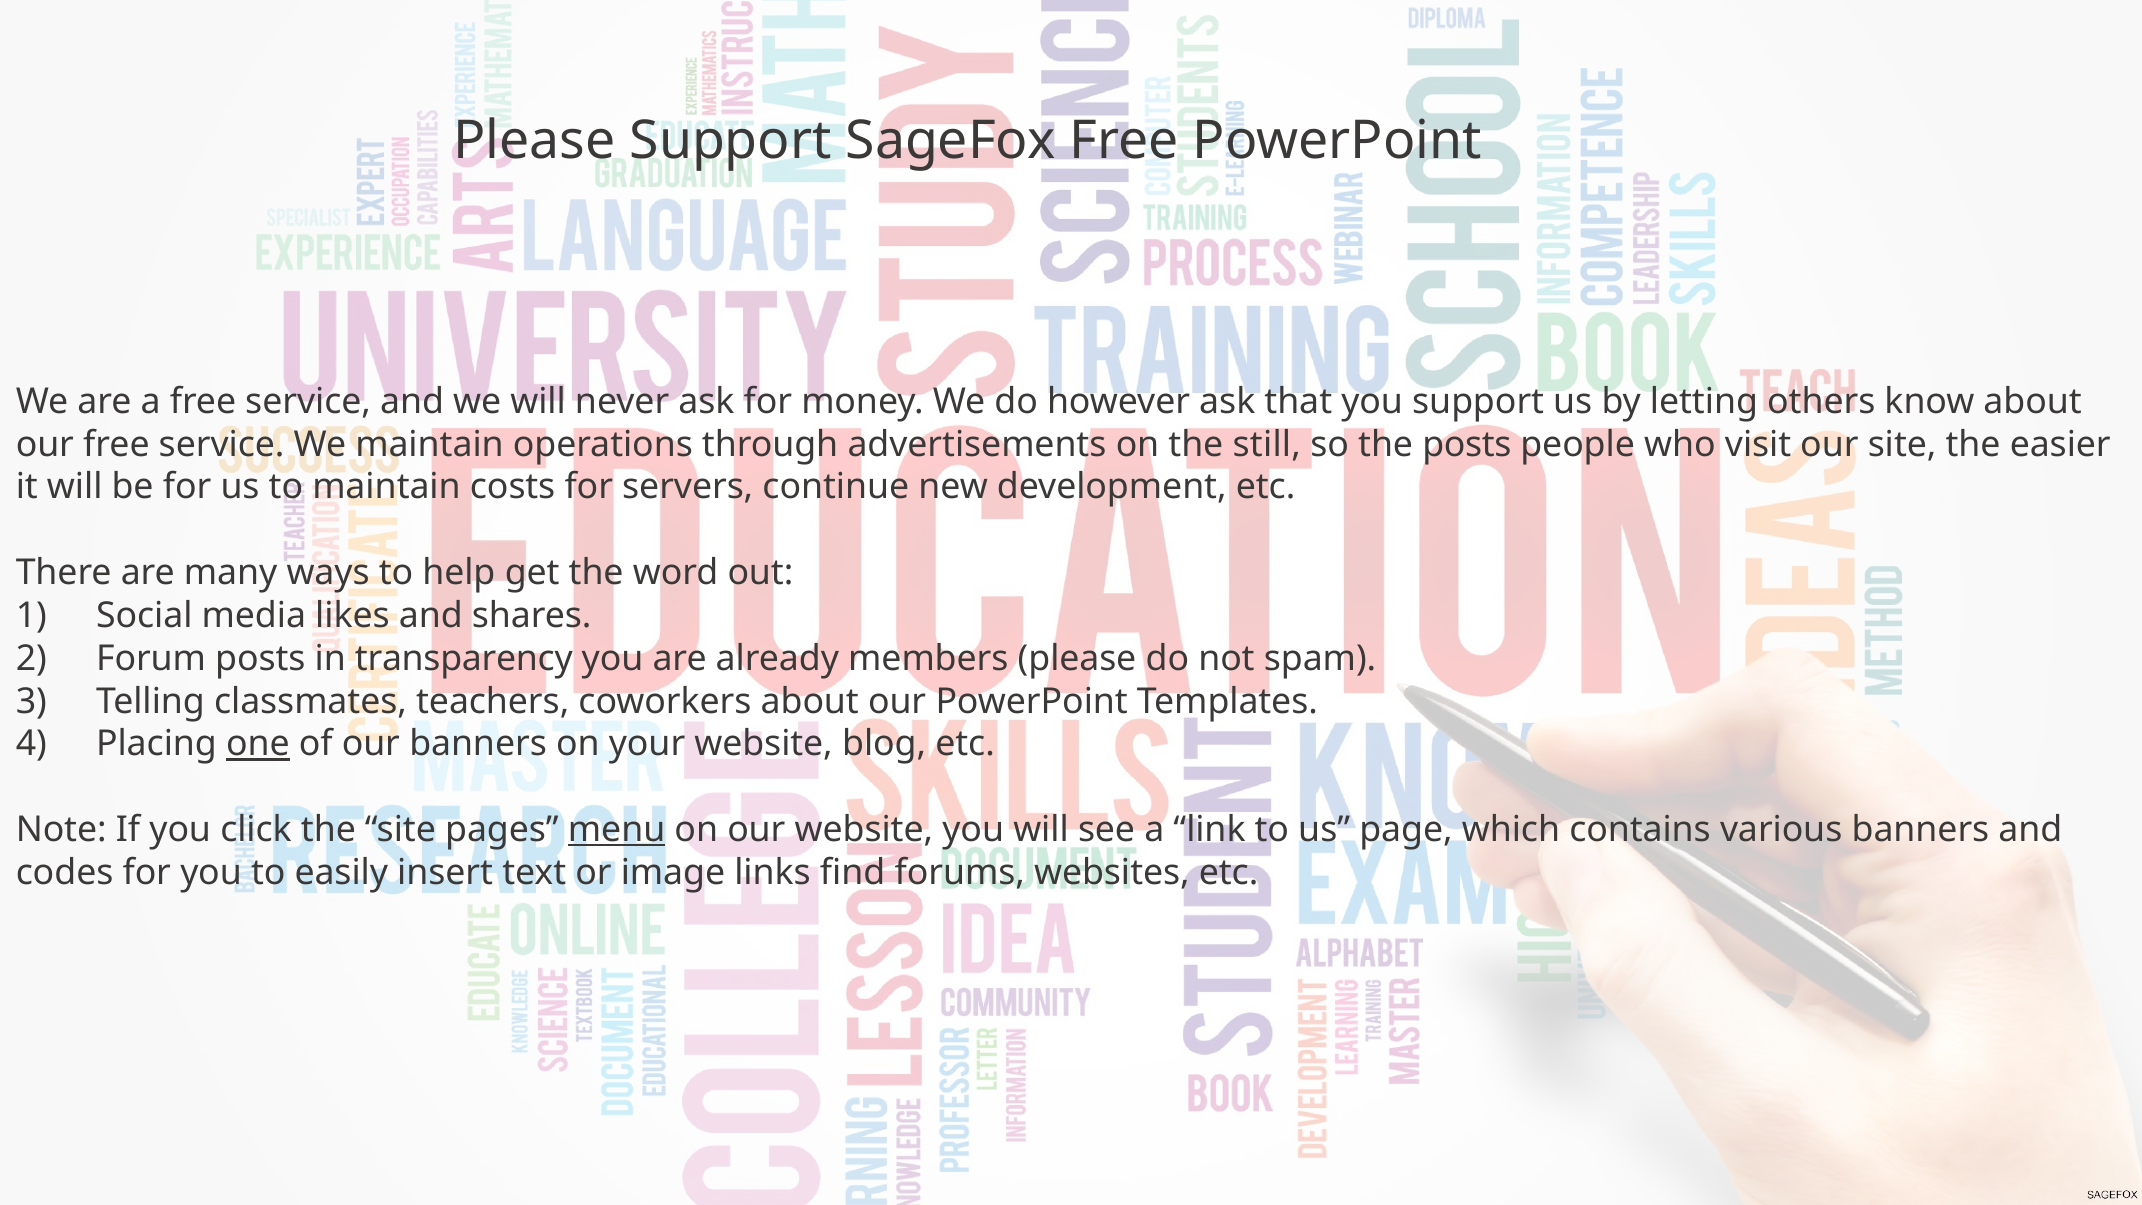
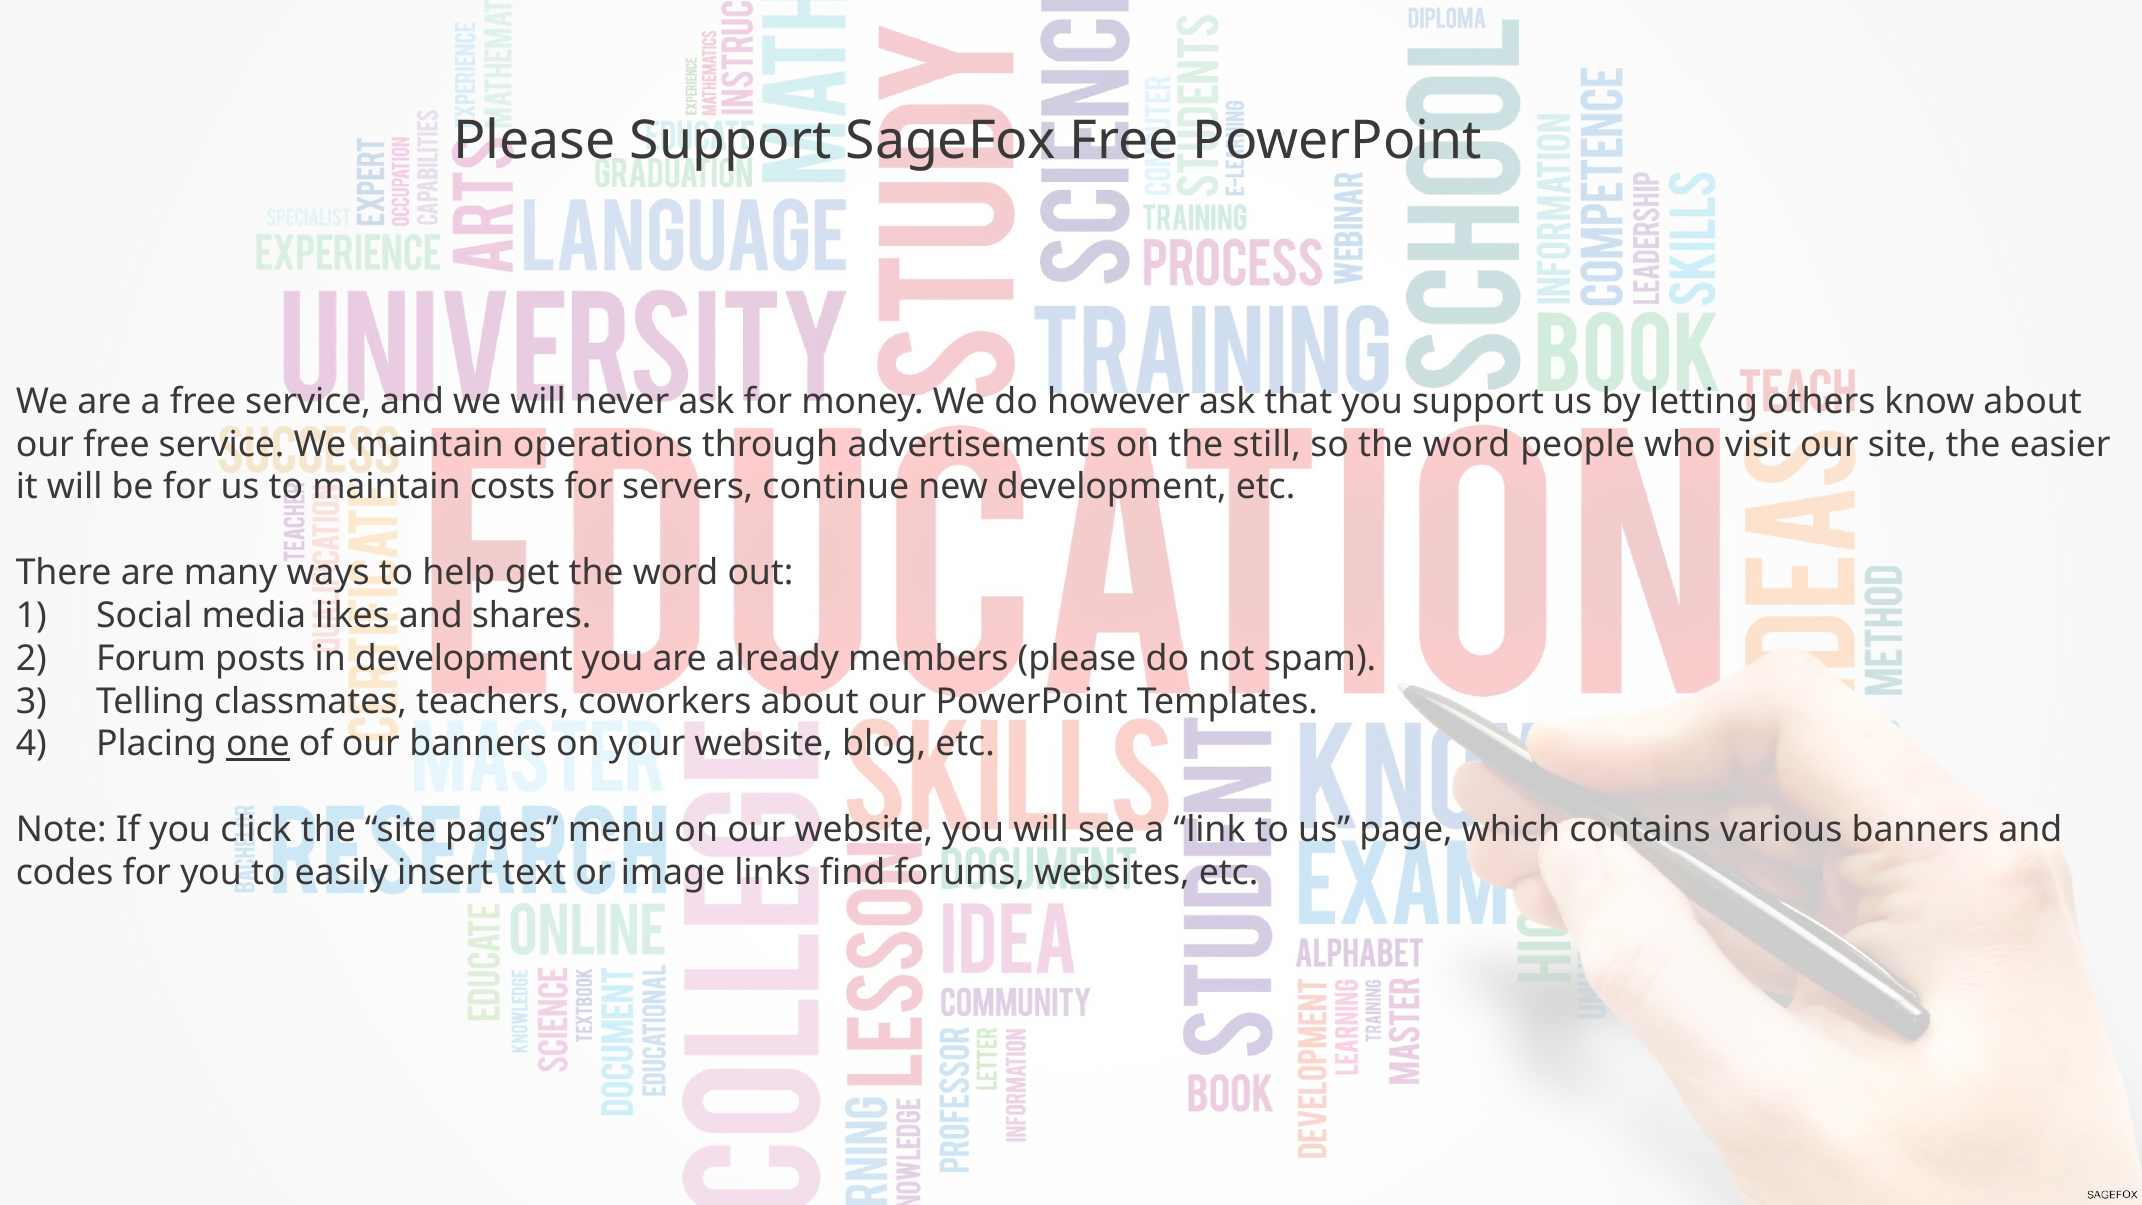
so the posts: posts -> word
in transparency: transparency -> development
menu underline: present -> none
